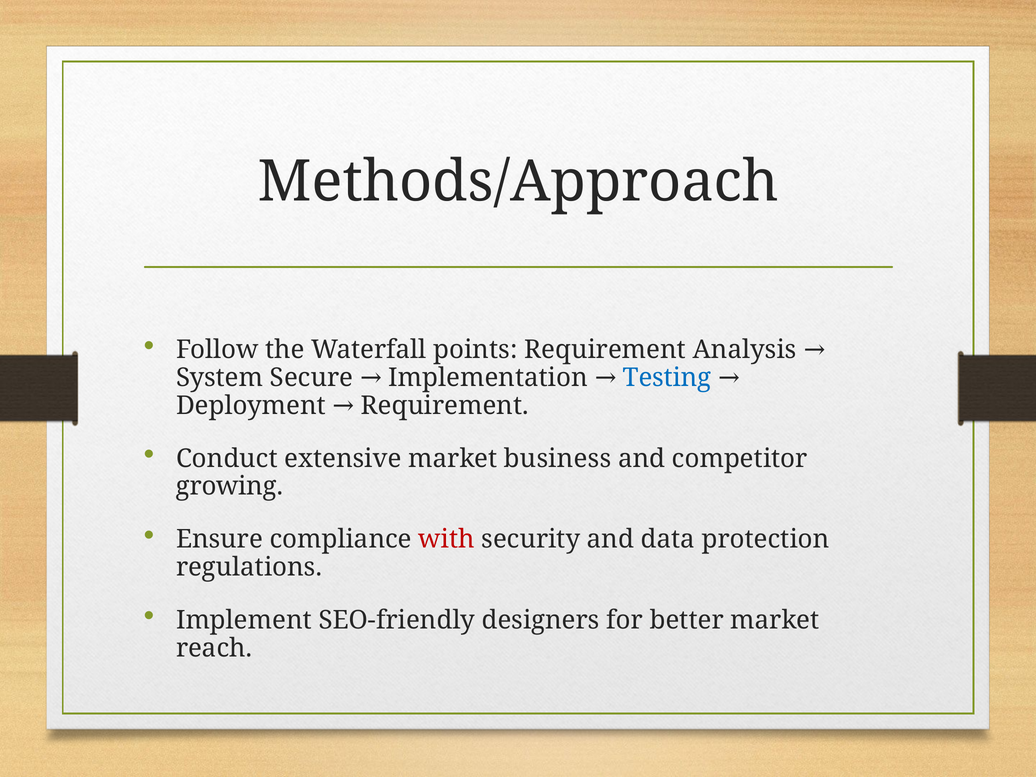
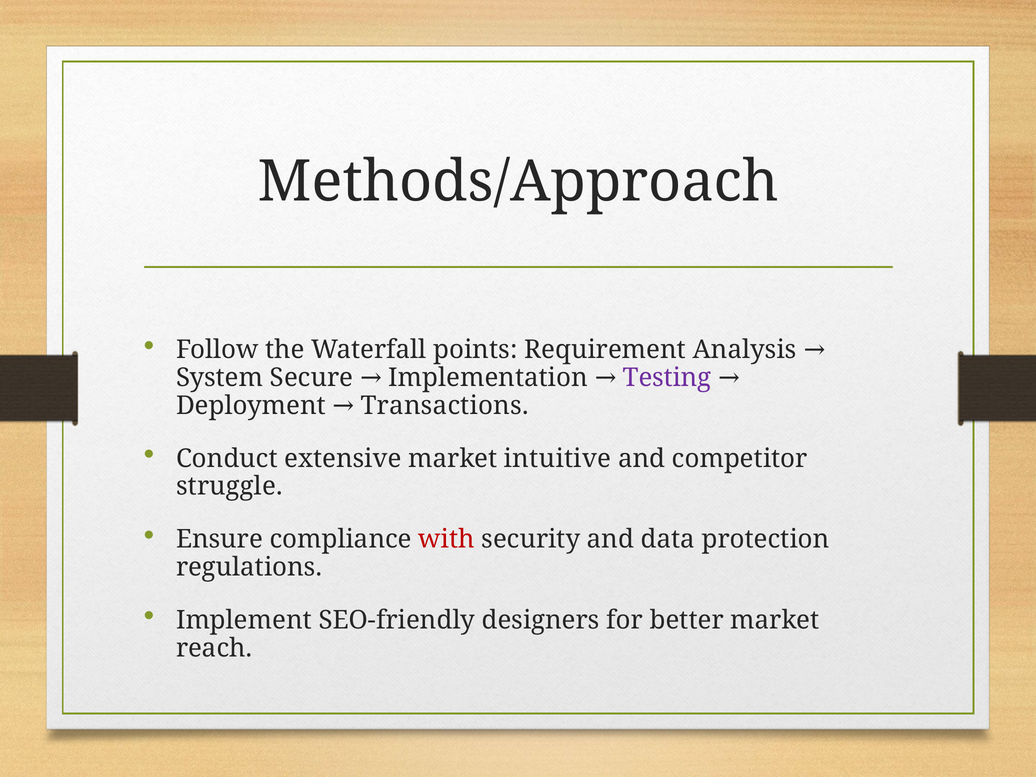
Testing colour: blue -> purple
Deployment Requirement: Requirement -> Transactions
business: business -> intuitive
growing: growing -> struggle
